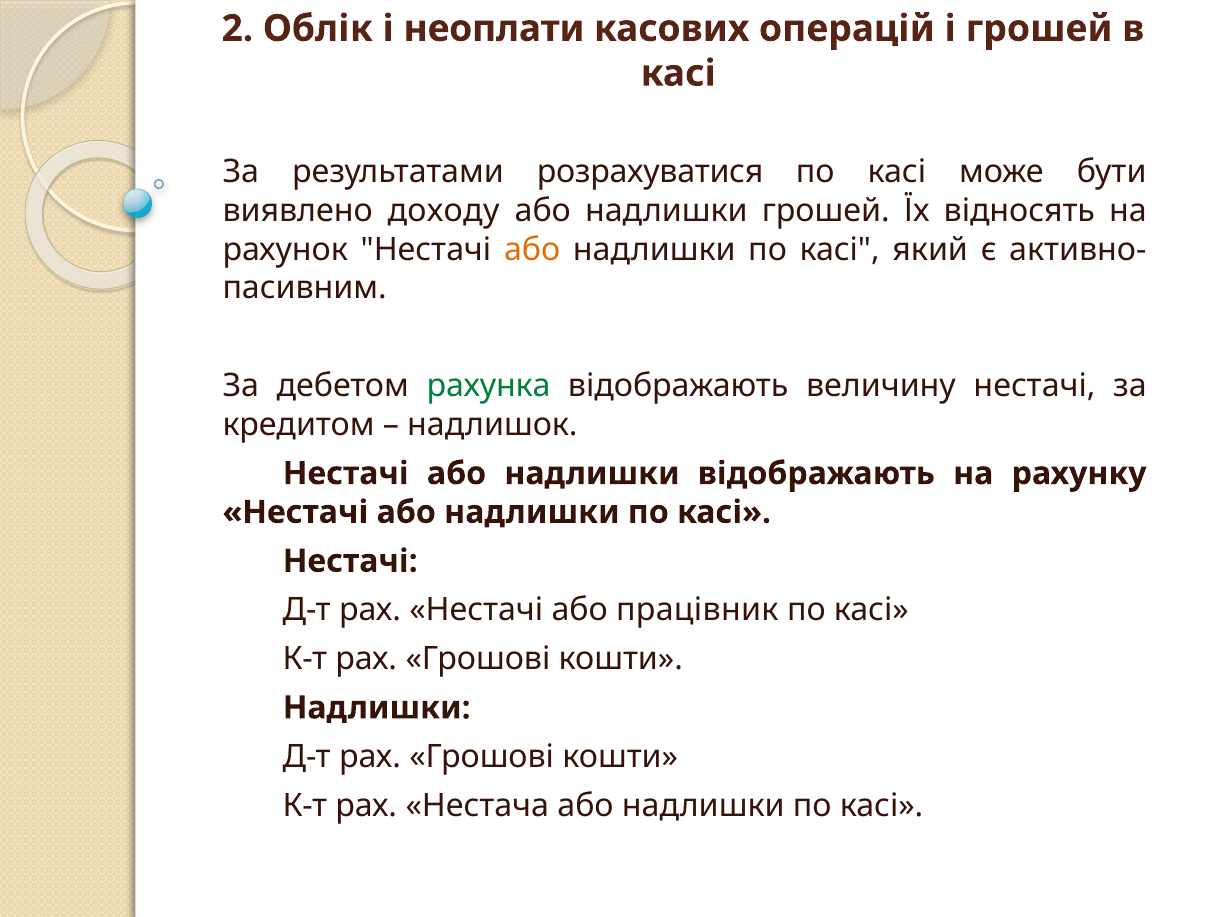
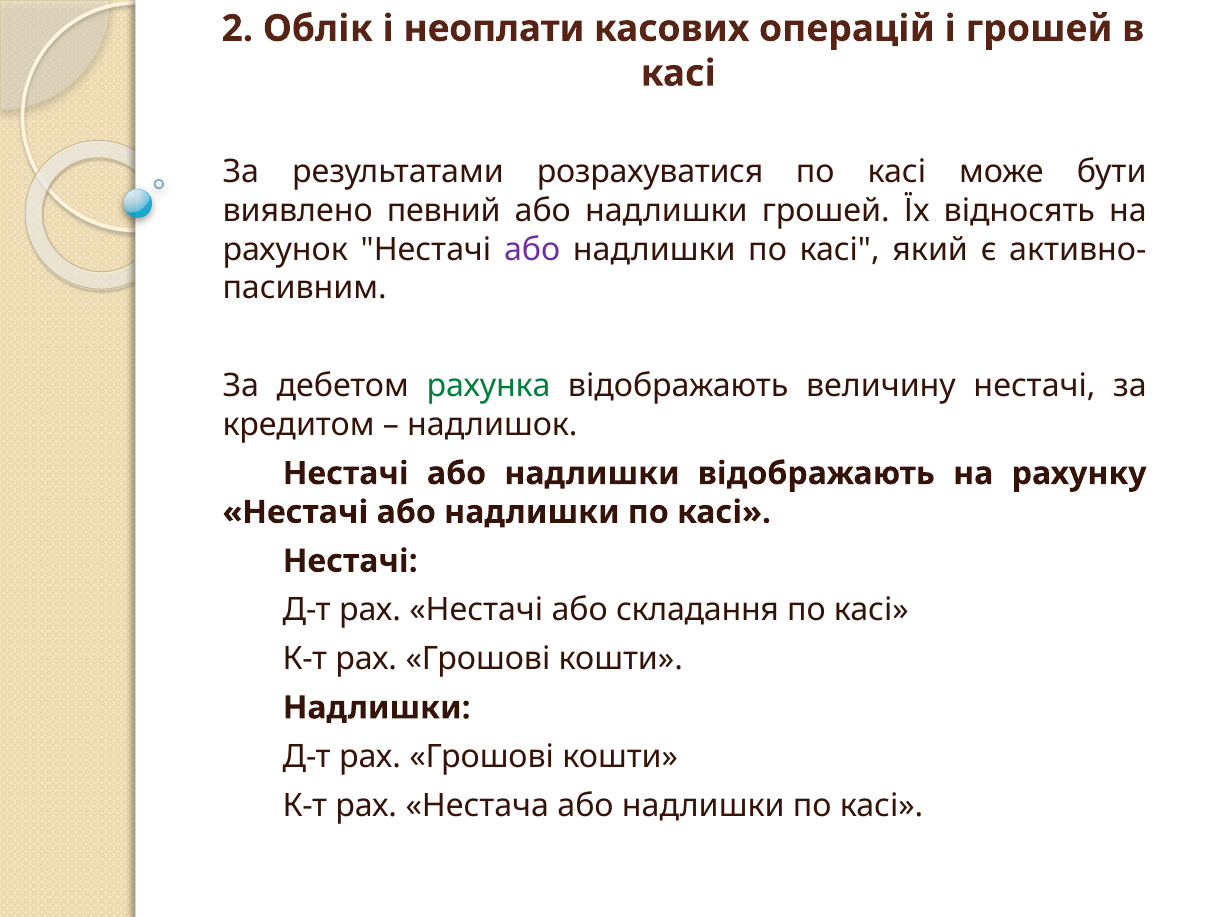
доходу: доходу -> певний
або at (532, 249) colour: orange -> purple
працівник: працівник -> складання
